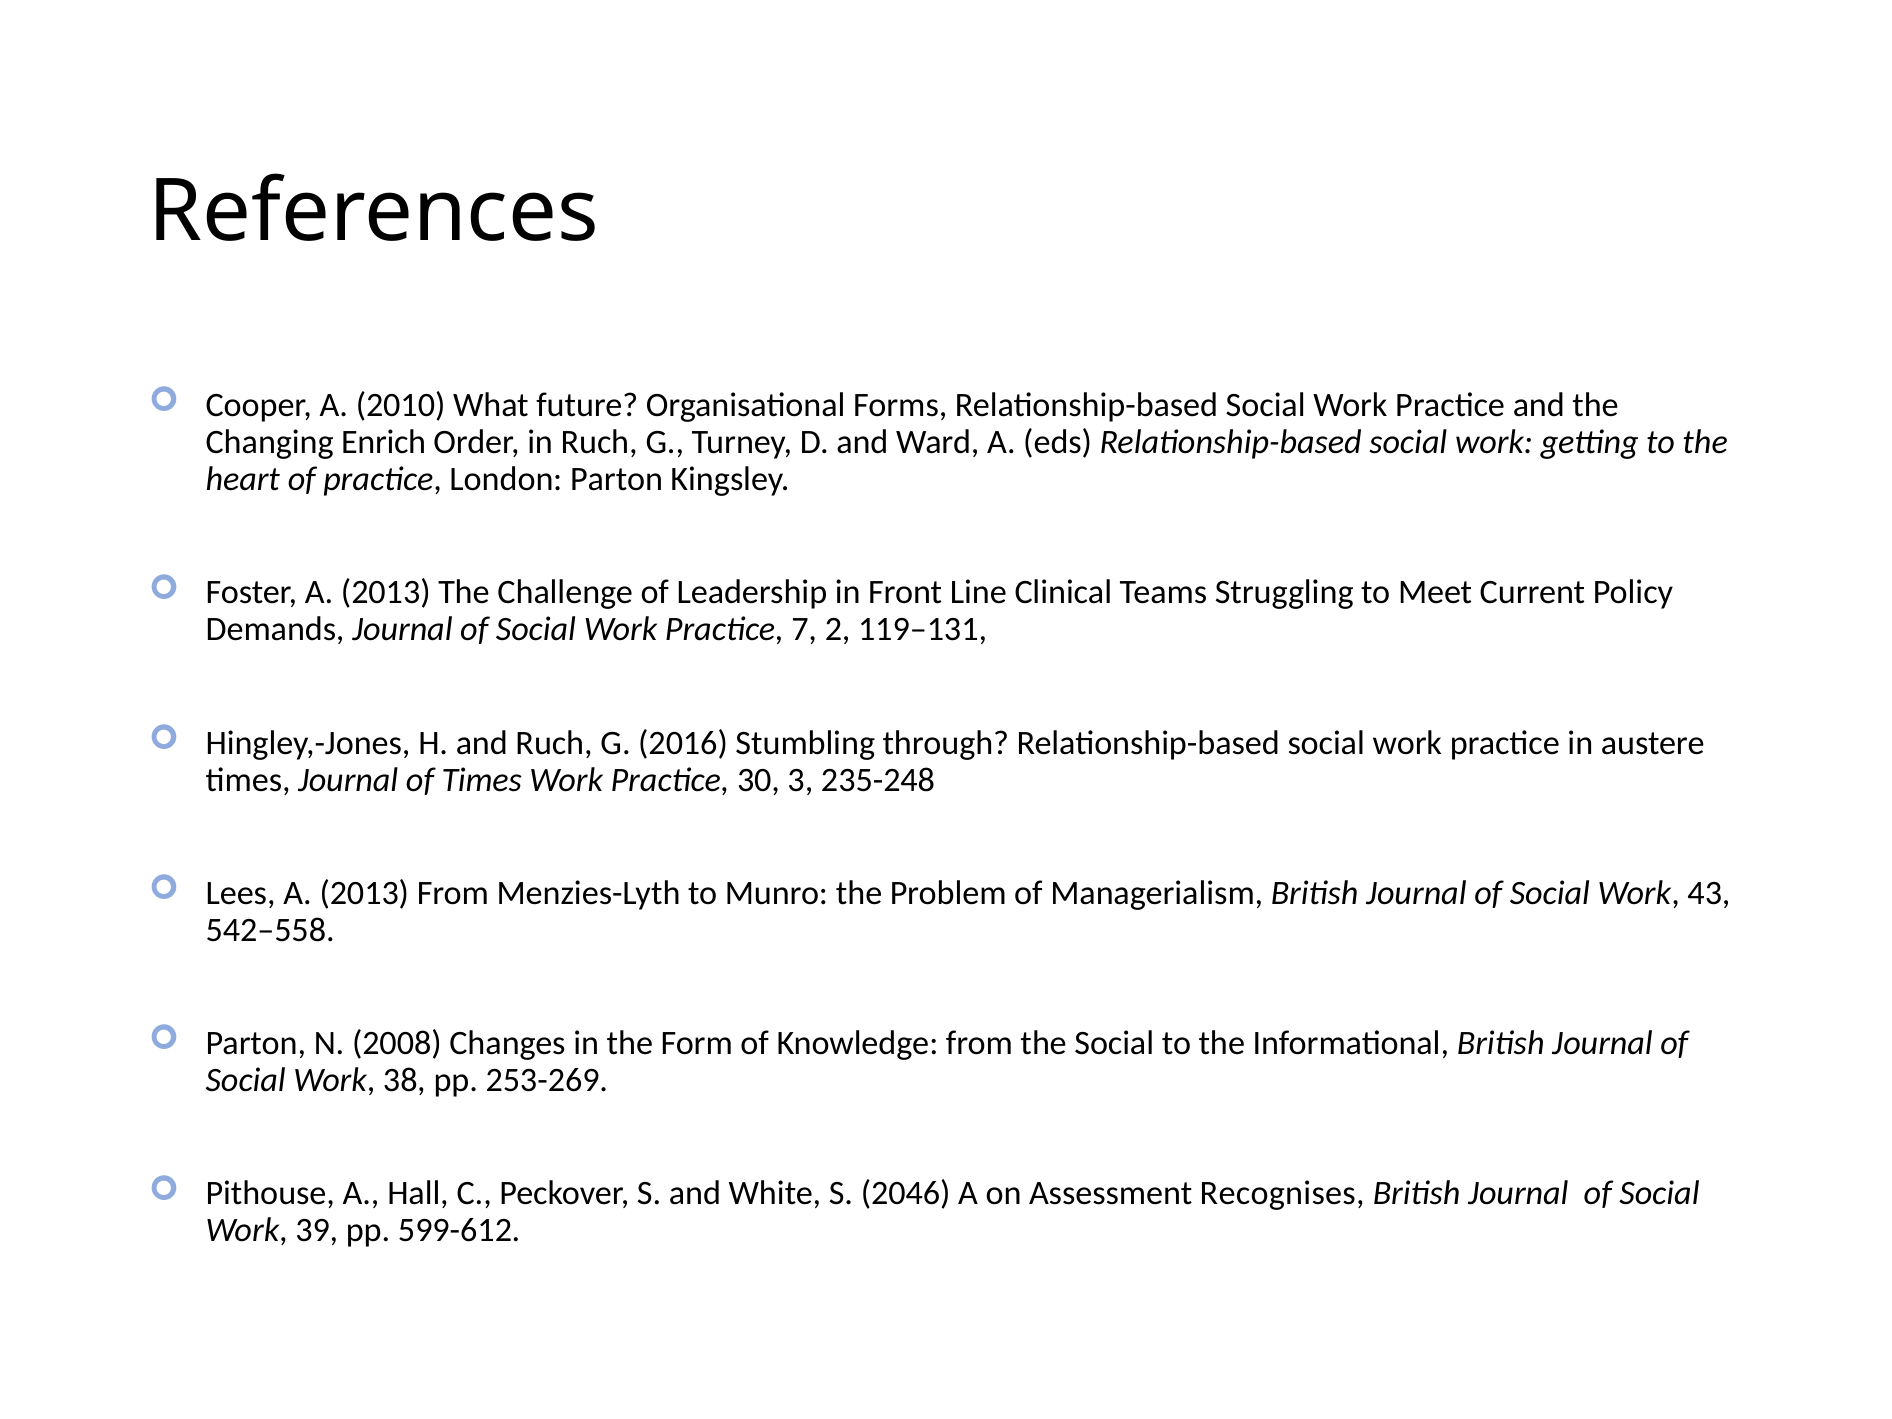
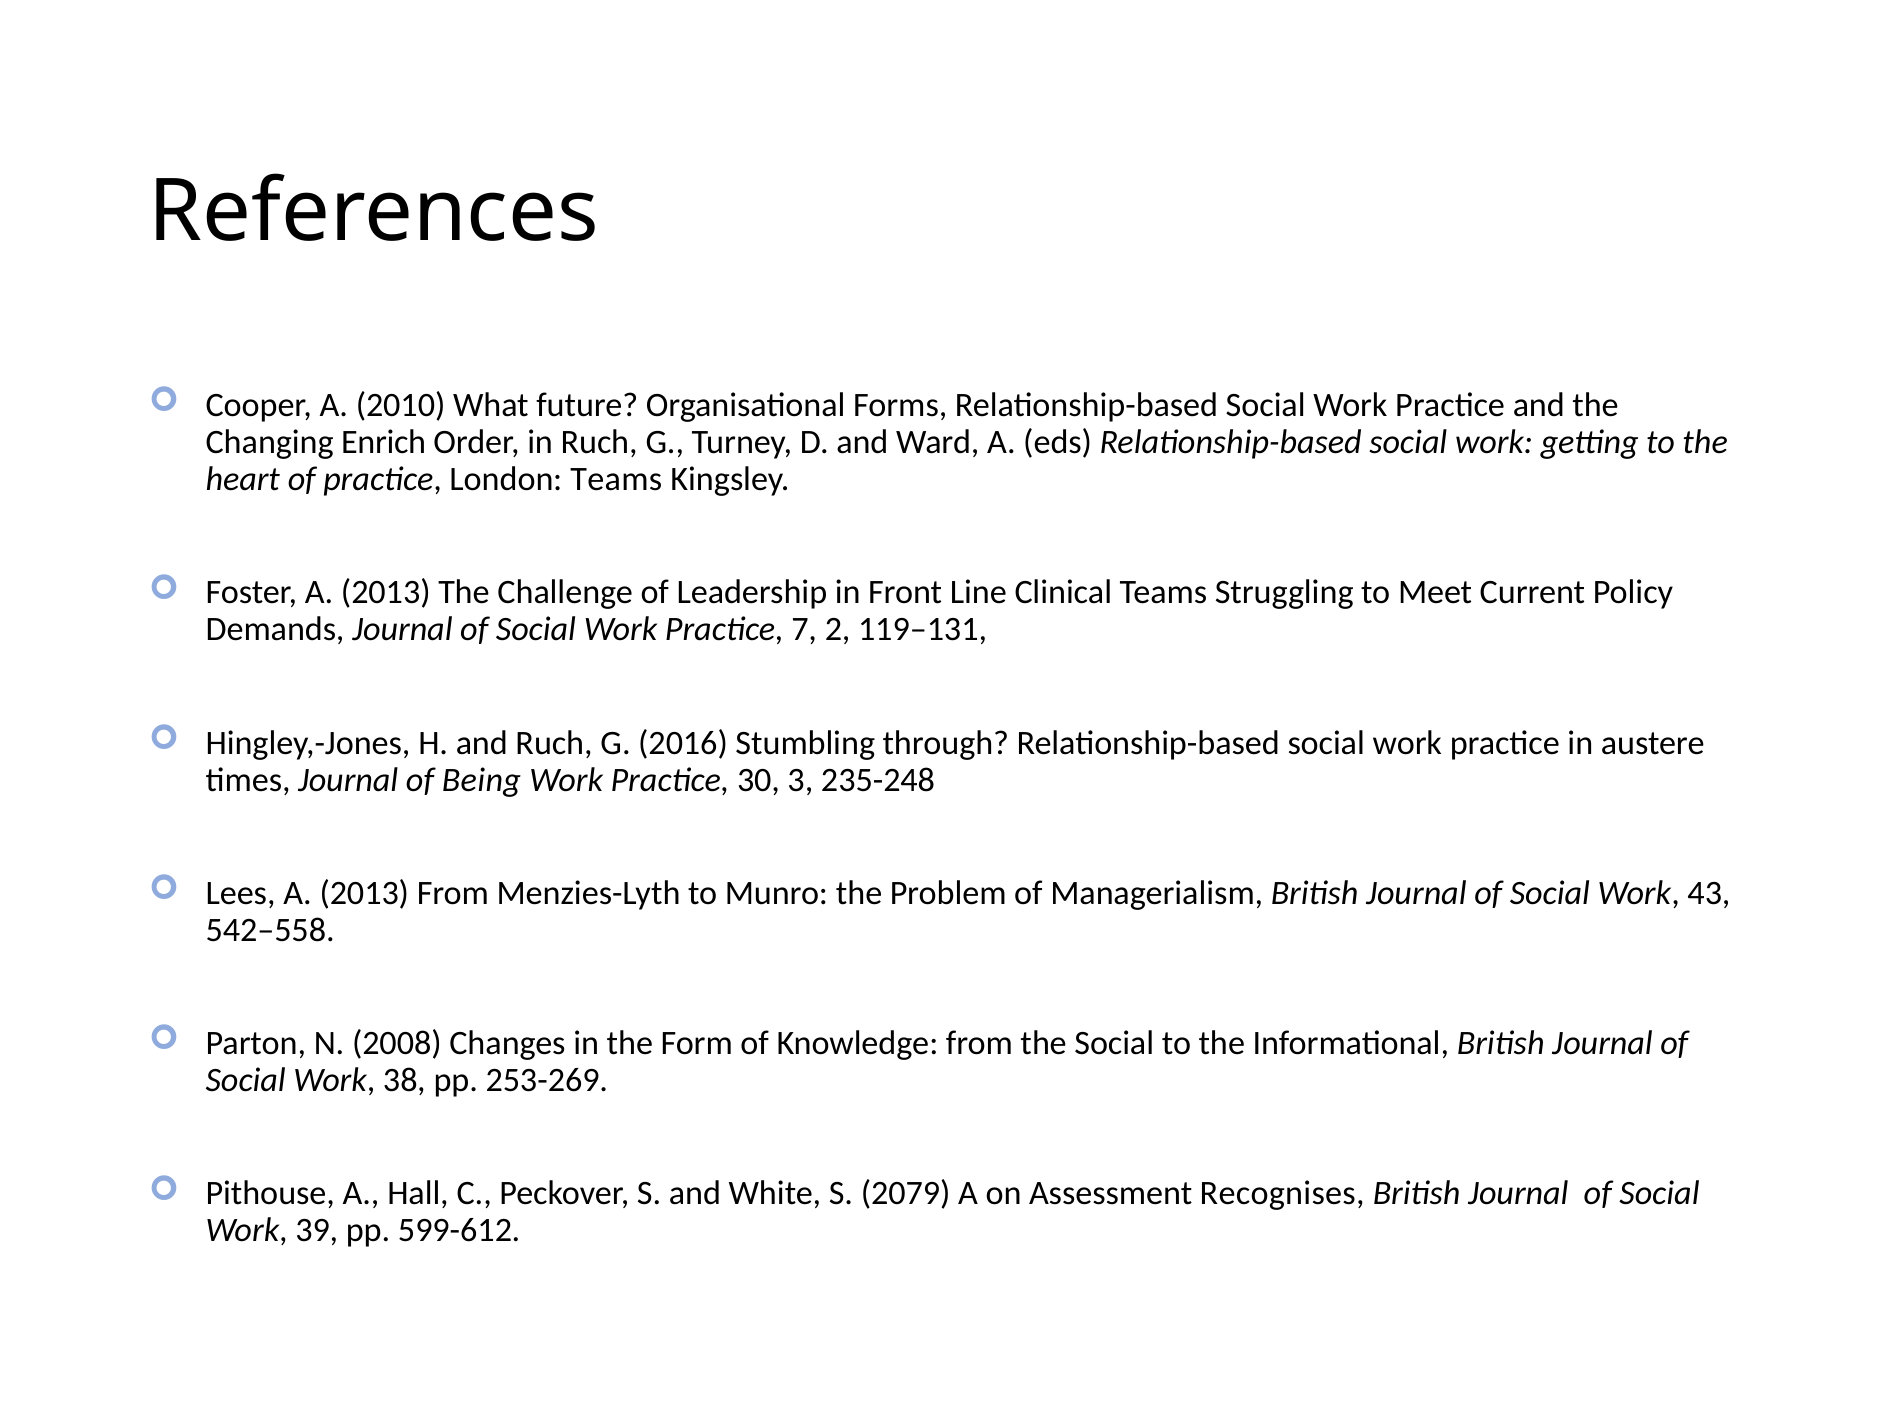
London Parton: Parton -> Teams
of Times: Times -> Being
2046: 2046 -> 2079
